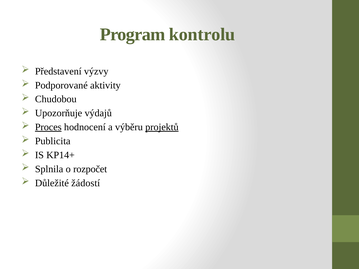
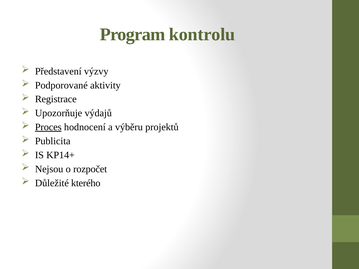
Chudobou: Chudobou -> Registrace
projektů underline: present -> none
Splnila: Splnila -> Nejsou
žádostí: žádostí -> kterého
